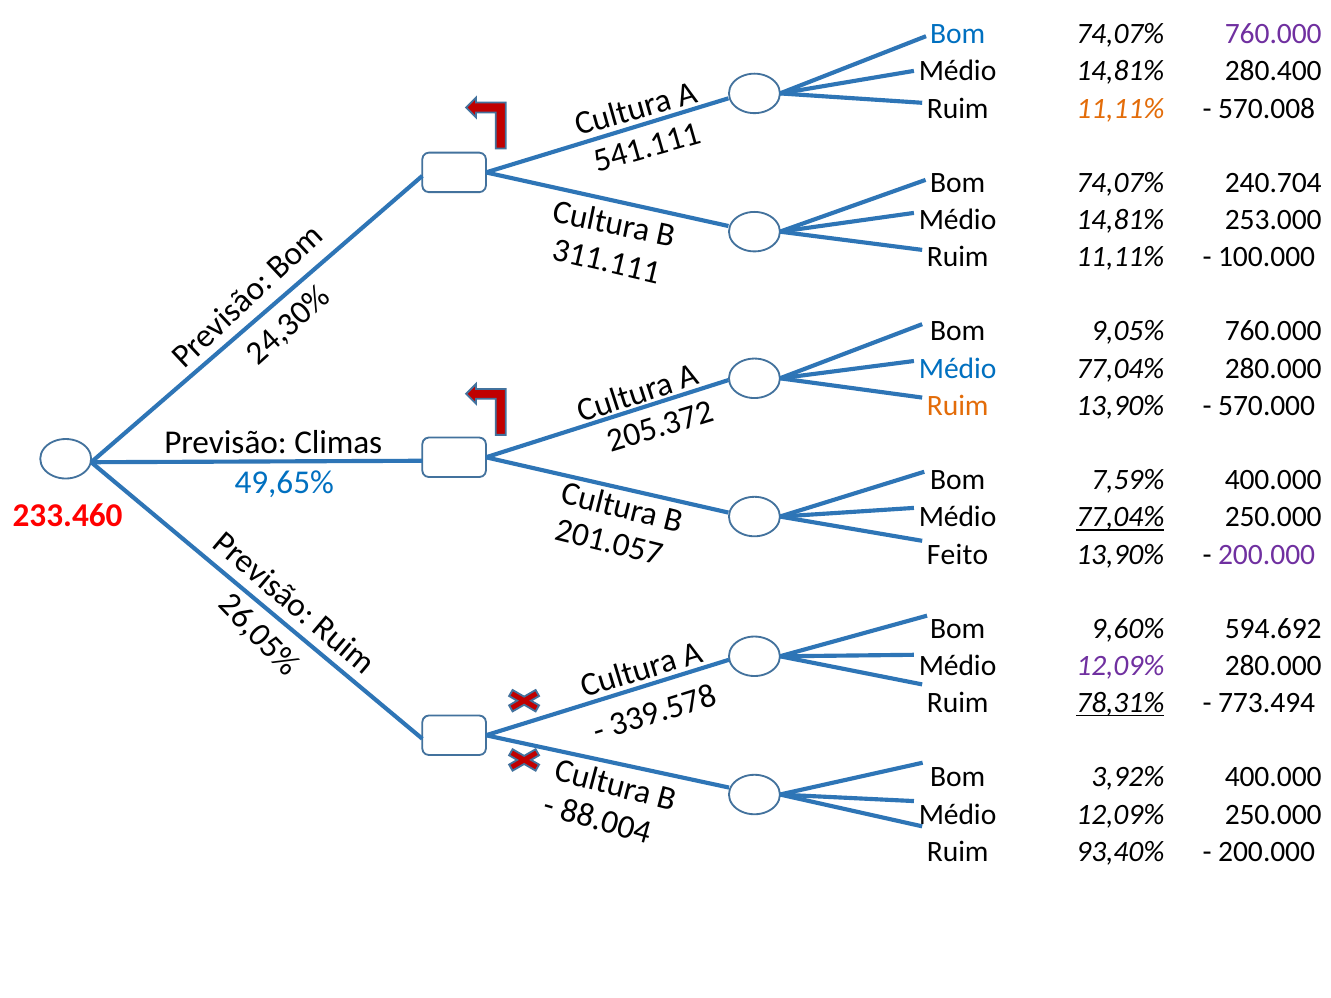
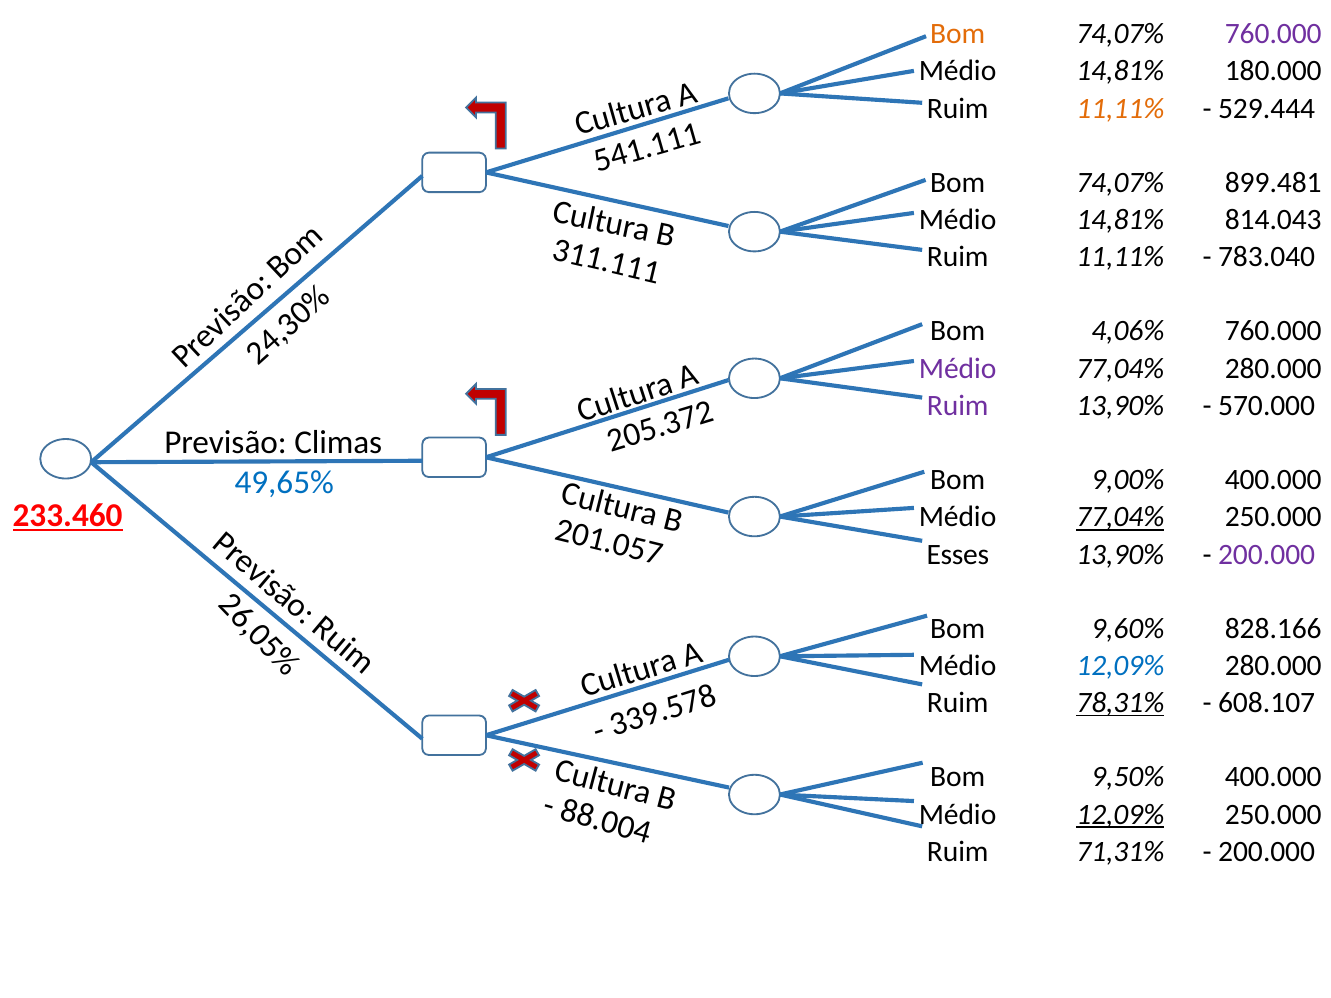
Bom at (958, 34) colour: blue -> orange
280.400: 280.400 -> 180.000
570.008: 570.008 -> 529.444
240.704: 240.704 -> 899.481
253.000: 253.000 -> 814.043
100.000: 100.000 -> 783.040
9,05%: 9,05% -> 4,06%
Médio at (958, 369) colour: blue -> purple
Ruim at (958, 406) colour: orange -> purple
7,59%: 7,59% -> 9,00%
233.460 underline: none -> present
Feito: Feito -> Esses
594.692: 594.692 -> 828.166
12,09% at (1120, 666) colour: purple -> blue
773.494: 773.494 -> 608.107
3,92%: 3,92% -> 9,50%
12,09% at (1120, 815) underline: none -> present
93,40%: 93,40% -> 71,31%
